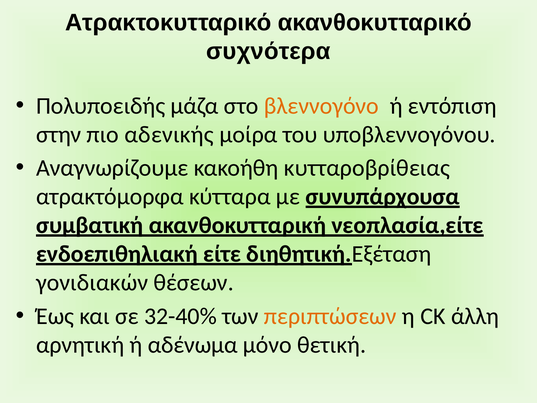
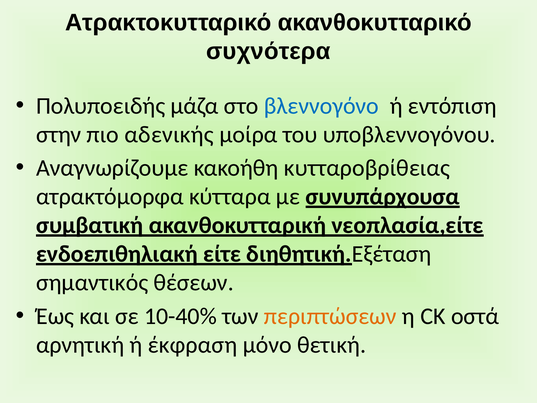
βλεννογόνο colour: orange -> blue
γονιδιακών: γονιδιακών -> σημαντικός
32-40%: 32-40% -> 10-40%
άλλη: άλλη -> οστά
αδένωμα: αδένωμα -> έκφραση
